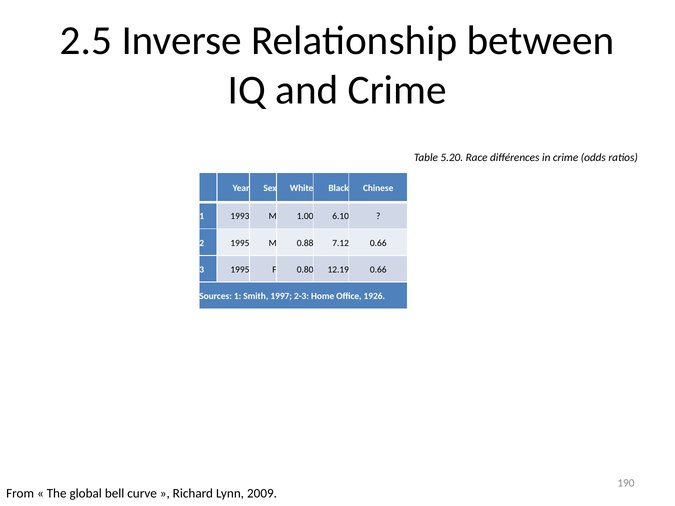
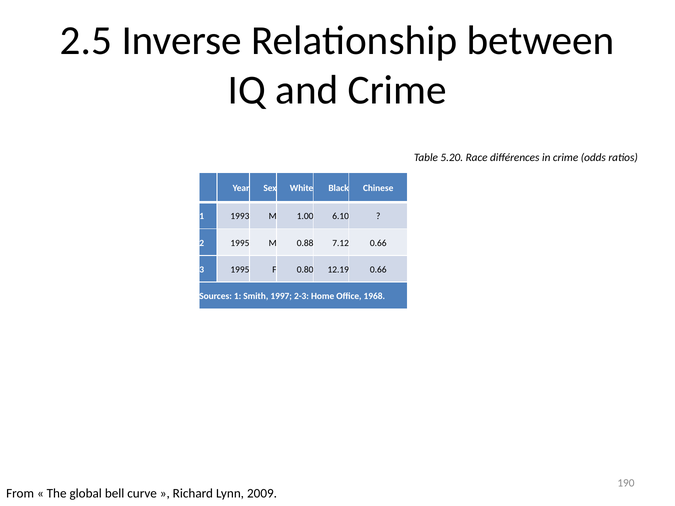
1926: 1926 -> 1968
